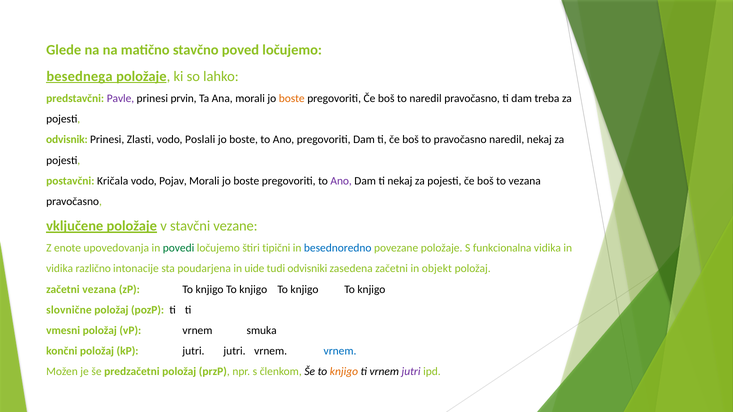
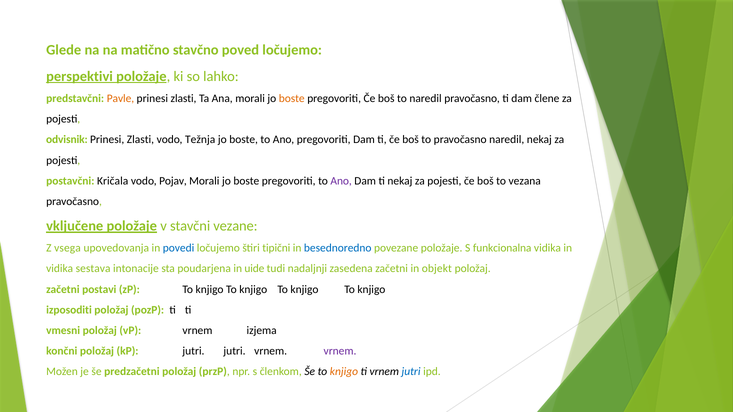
besednega: besednega -> perspektivi
Pavle colour: purple -> orange
prvin at (184, 99): prvin -> zlasti
treba: treba -> člene
Poslali: Poslali -> Težnja
enote: enote -> vsega
povedi colour: green -> blue
različno: različno -> sestava
odvisniki: odvisniki -> nadaljnji
začetni vezana: vezana -> postavi
slovnične: slovnične -> izposoditi
smuka: smuka -> izjema
vrnem at (340, 351) colour: blue -> purple
jutri at (411, 372) colour: purple -> blue
